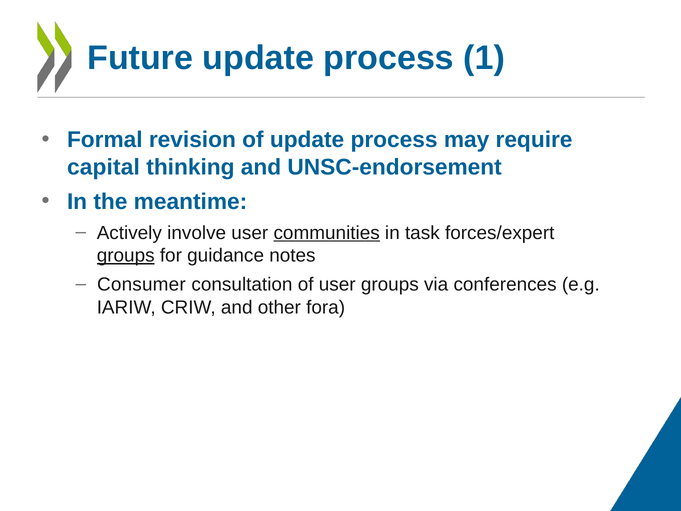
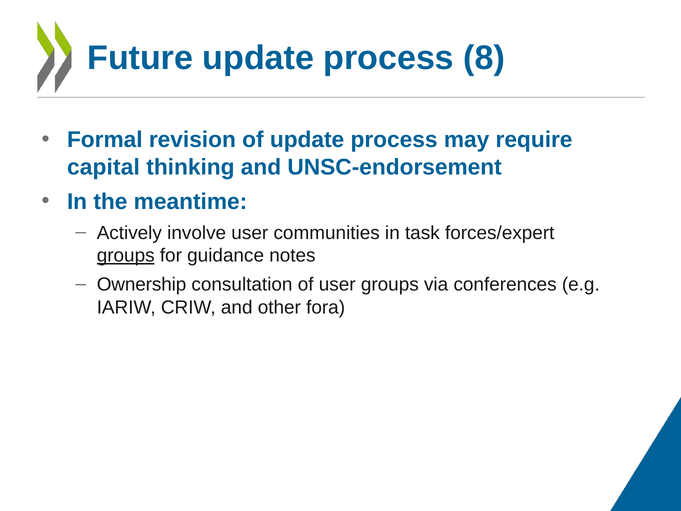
1: 1 -> 8
communities underline: present -> none
Consumer: Consumer -> Ownership
